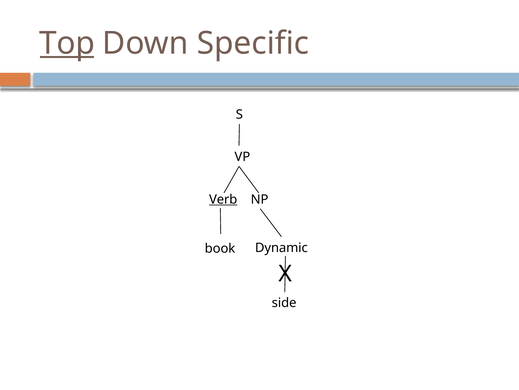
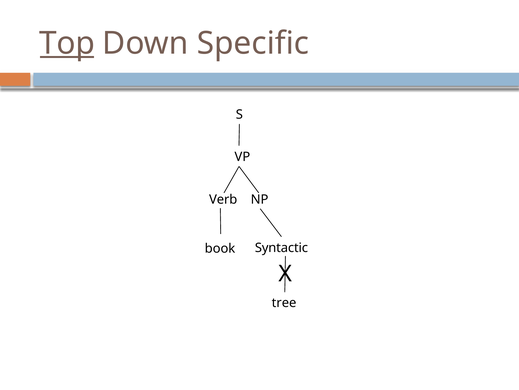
Verb underline: present -> none
Dynamic: Dynamic -> Syntactic
side: side -> tree
